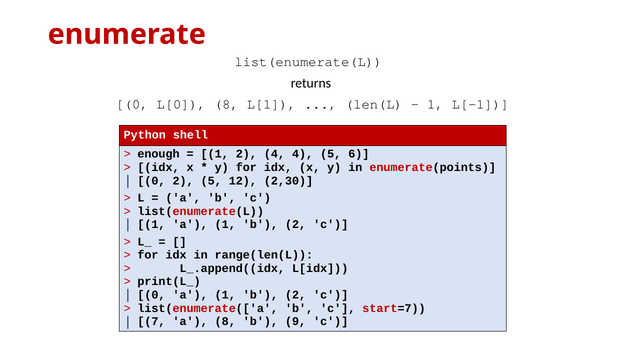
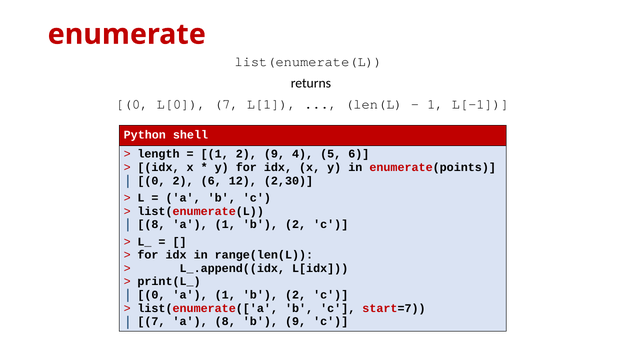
L[0 8: 8 -> 7
enough: enough -> length
2 4: 4 -> 9
2 5: 5 -> 6
1 at (151, 224): 1 -> 8
